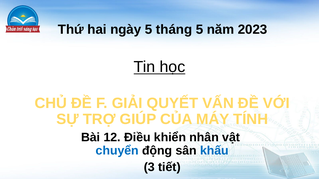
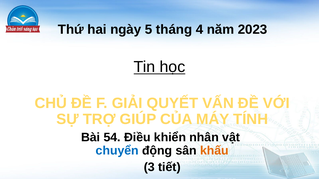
tháng 5: 5 -> 4
12: 12 -> 54
khấu colour: blue -> orange
